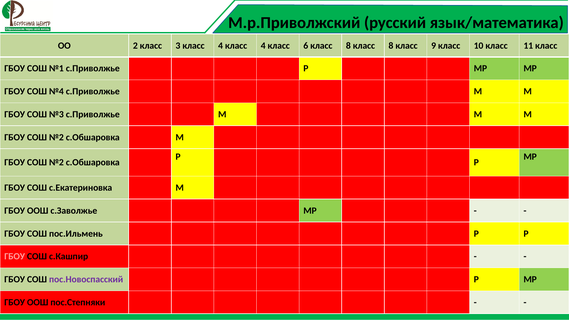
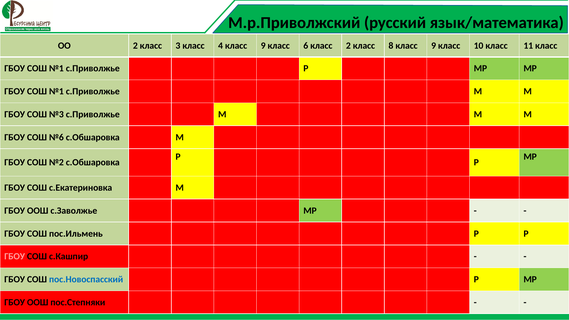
4 класс 4: 4 -> 9
6 класс 8: 8 -> 2
№4 at (56, 91): №4 -> №1
№2 at (56, 137): №2 -> №6
пос.Новоспасский colour: purple -> blue
